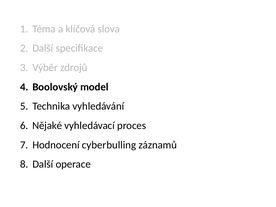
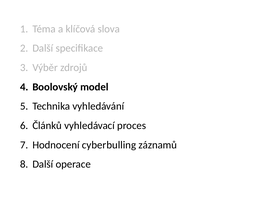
Nějaké: Nějaké -> Článků
